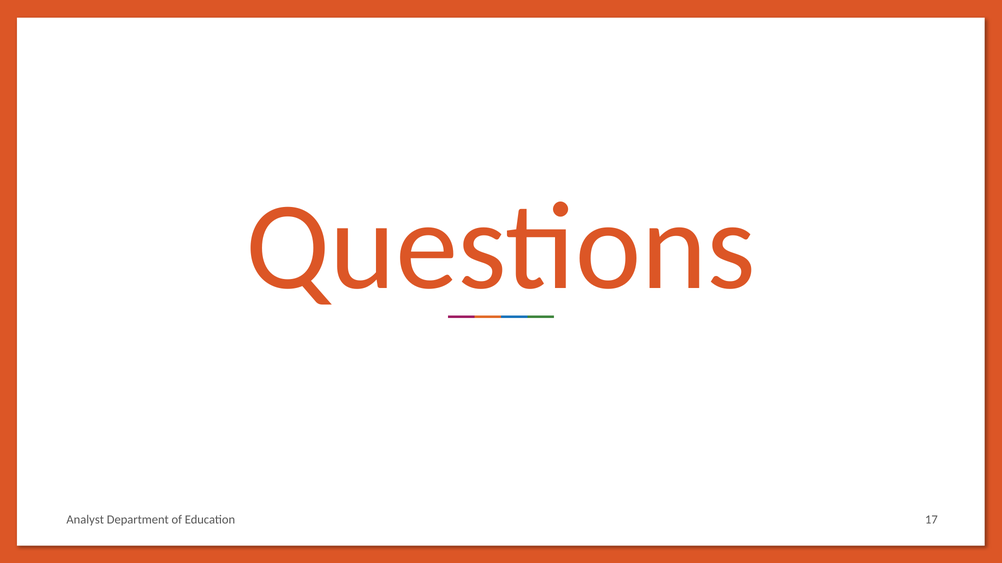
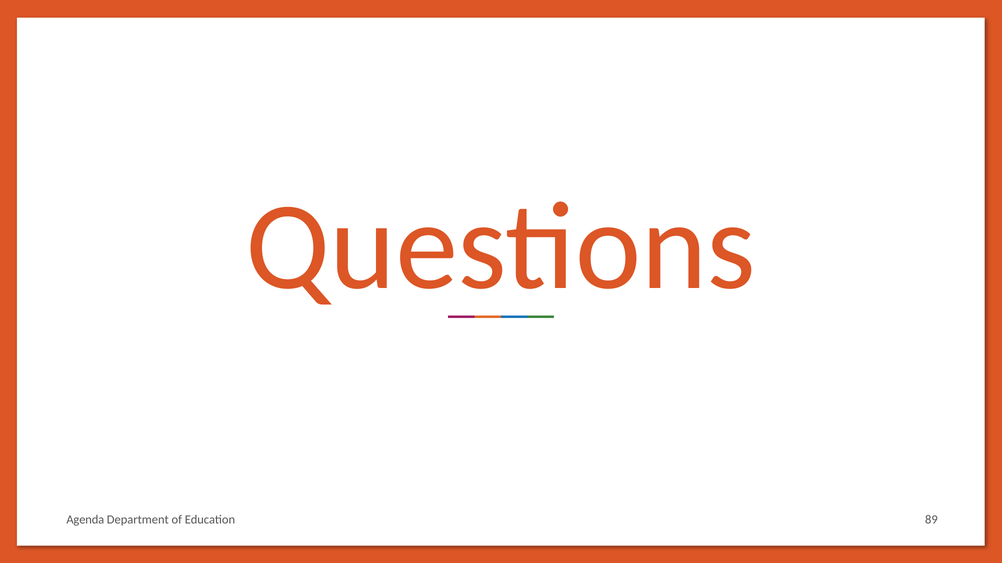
Analyst: Analyst -> Agenda
17: 17 -> 89
